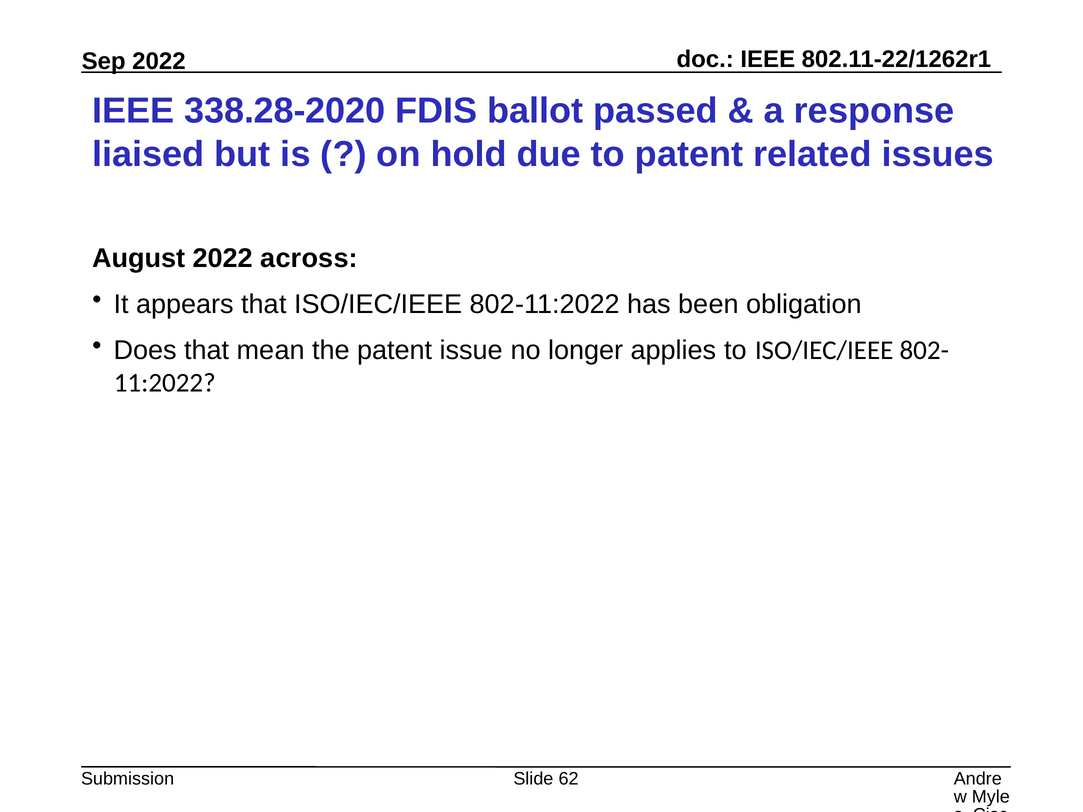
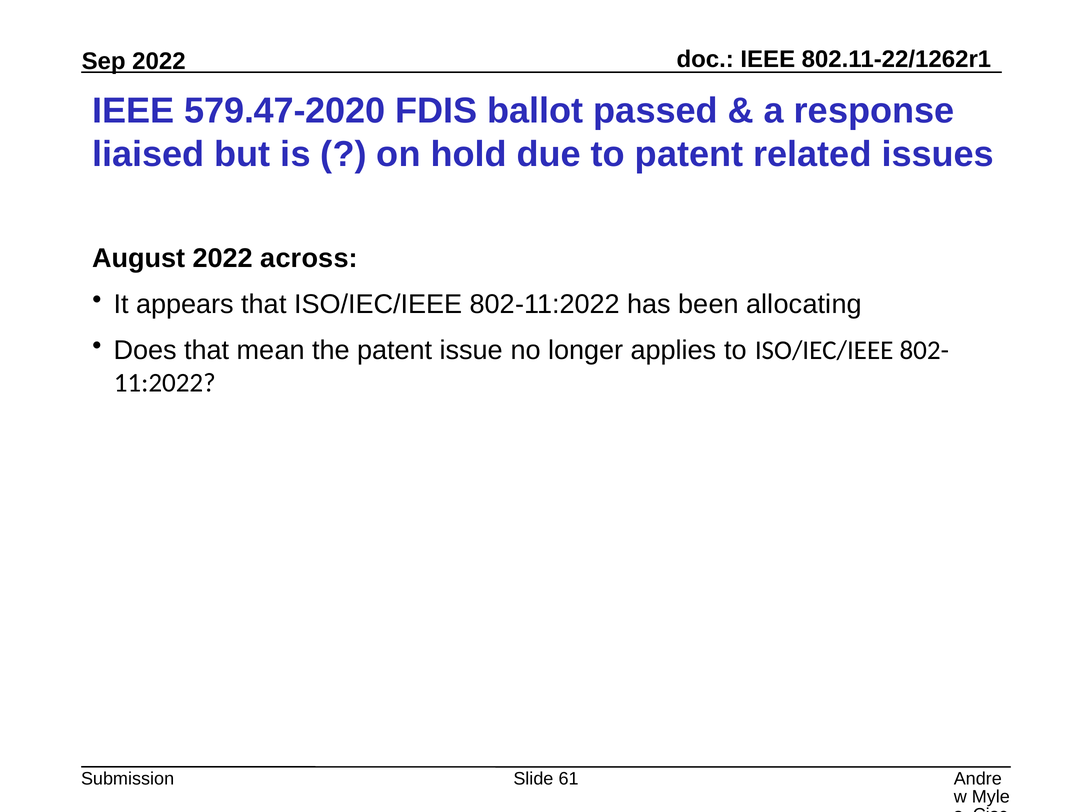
338.28-2020: 338.28-2020 -> 579.47-2020
obligation: obligation -> allocating
62: 62 -> 61
